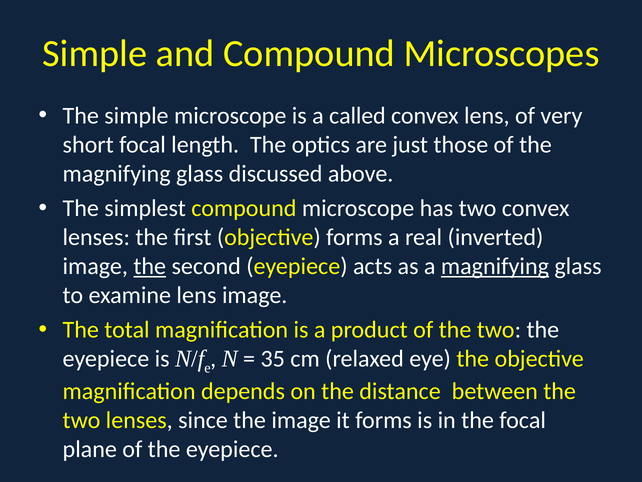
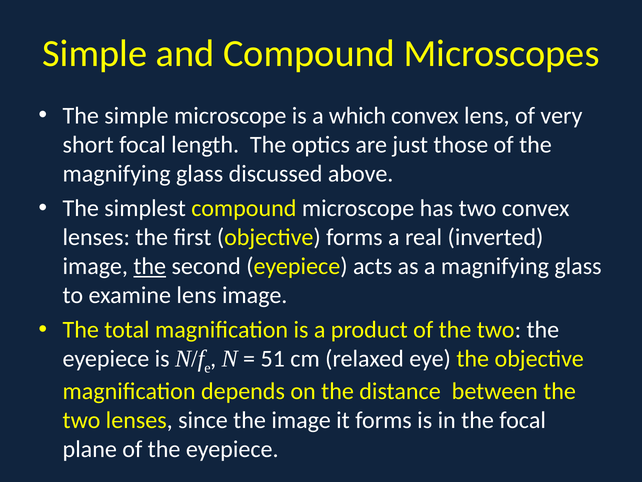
called: called -> which
magnifying at (495, 266) underline: present -> none
35: 35 -> 51
